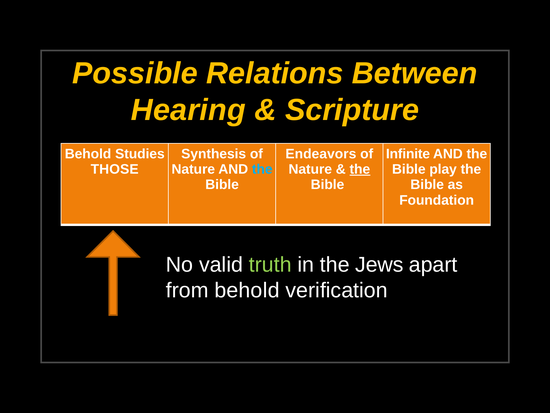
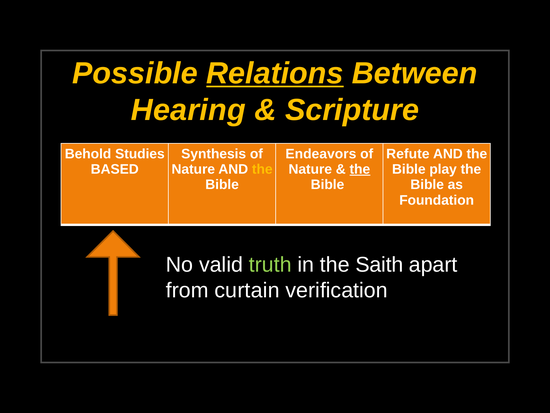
Relations underline: none -> present
Infinite: Infinite -> Refute
THOSE: THOSE -> BASED
the at (262, 169) colour: light blue -> yellow
Jews: Jews -> Saith
from behold: behold -> curtain
